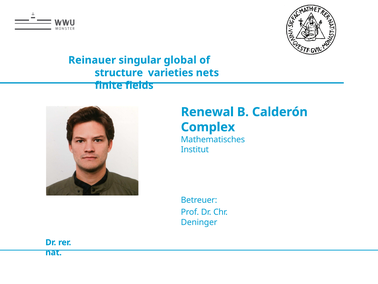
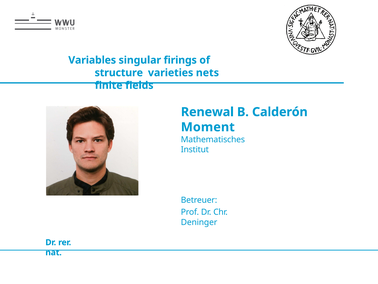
Reinauer: Reinauer -> Variables
global: global -> firings
Complex: Complex -> Moment
